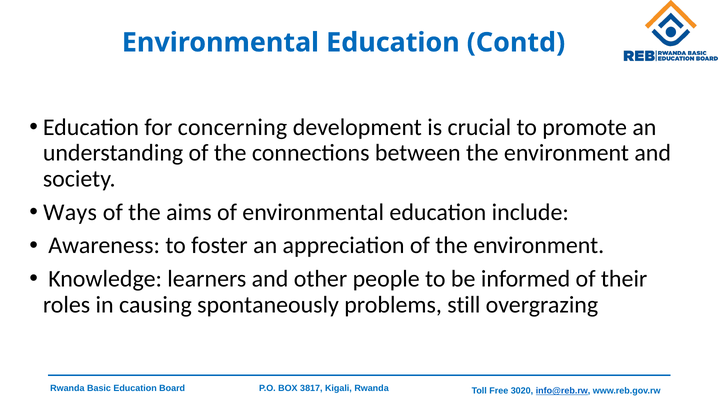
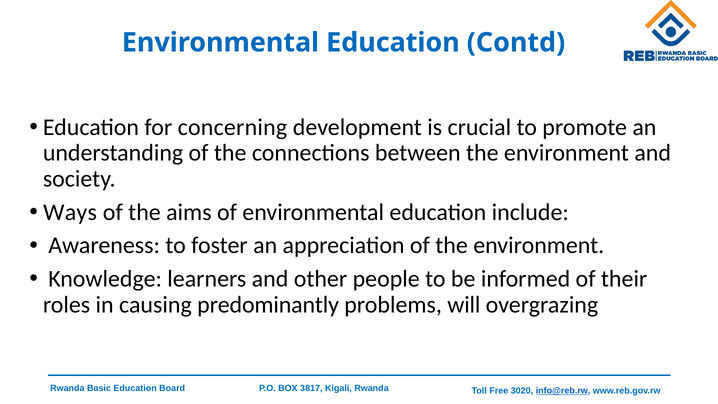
spontaneously: spontaneously -> predominantly
still: still -> will
